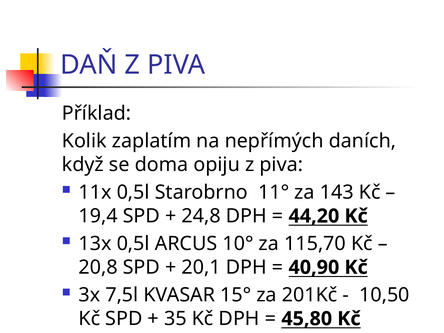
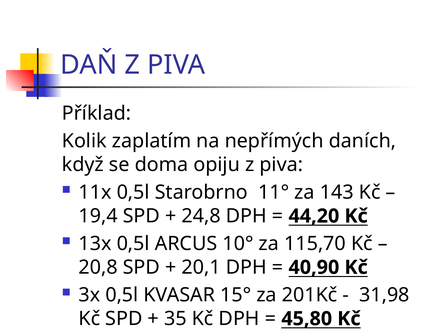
3x 7,5l: 7,5l -> 0,5l
10,50: 10,50 -> 31,98
